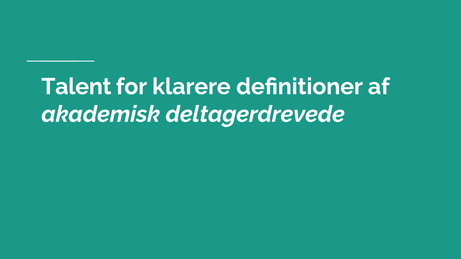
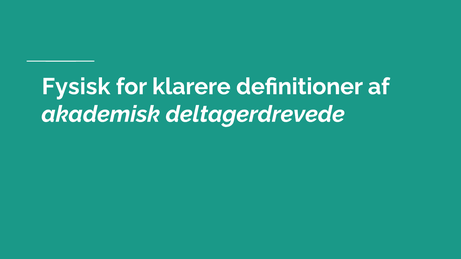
Talent: Talent -> Fysisk
